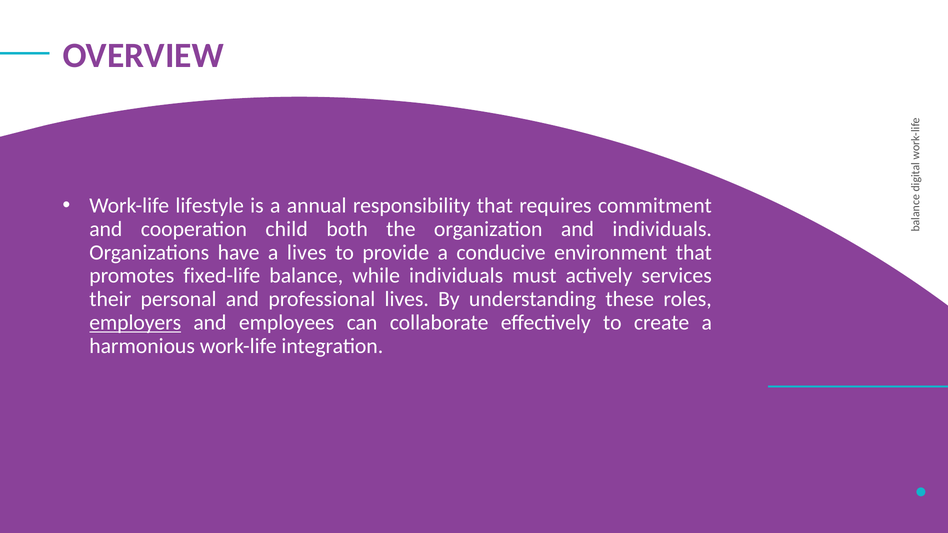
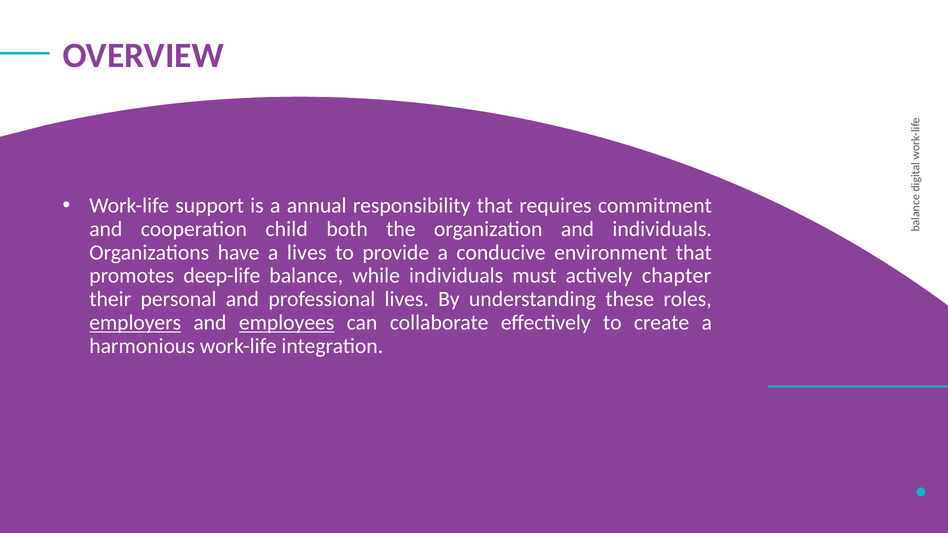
lifestyle: lifestyle -> support
fixed-life: fixed-life -> deep-life
services: services -> chapter
employees underline: none -> present
